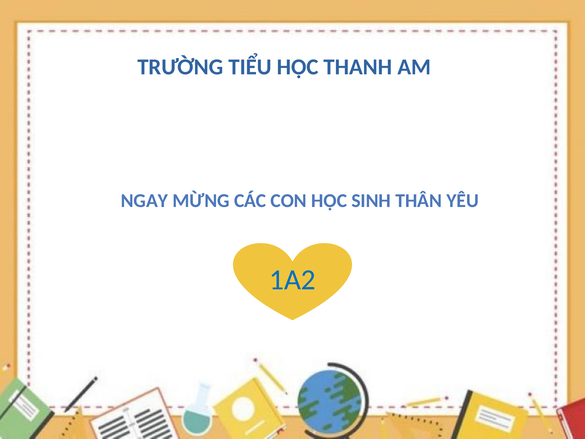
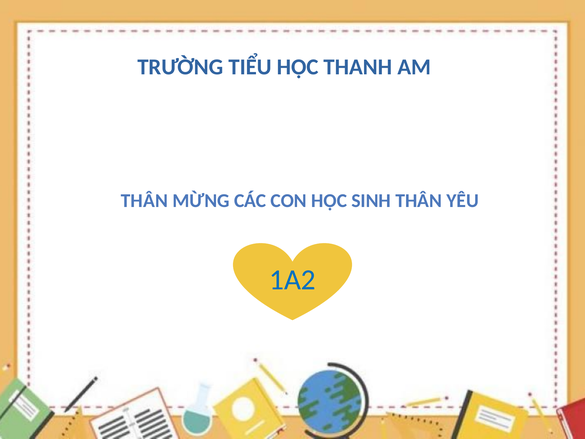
NGAY at (144, 201): NGAY -> THÂN
